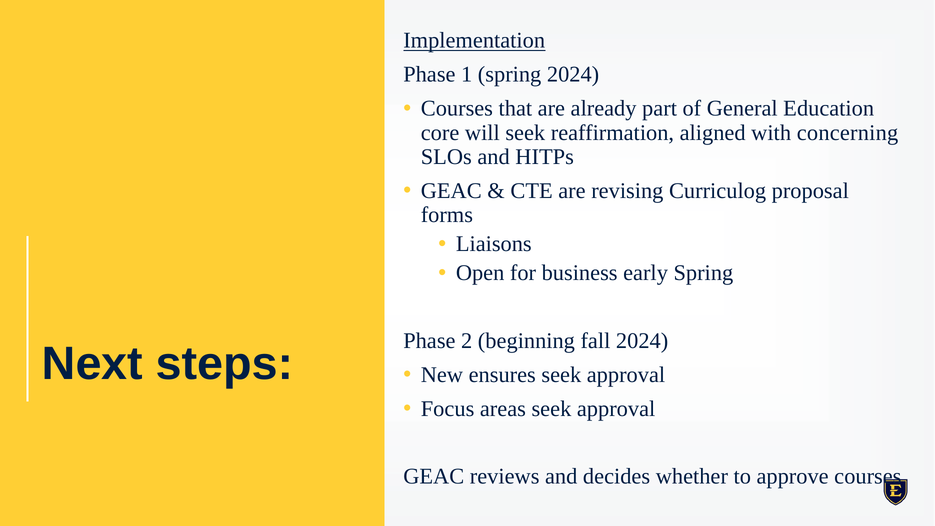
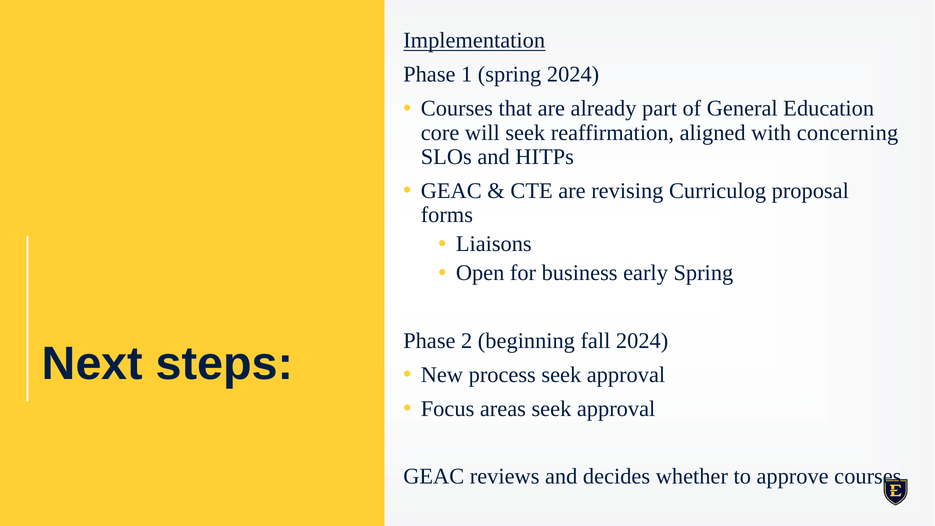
ensures: ensures -> process
